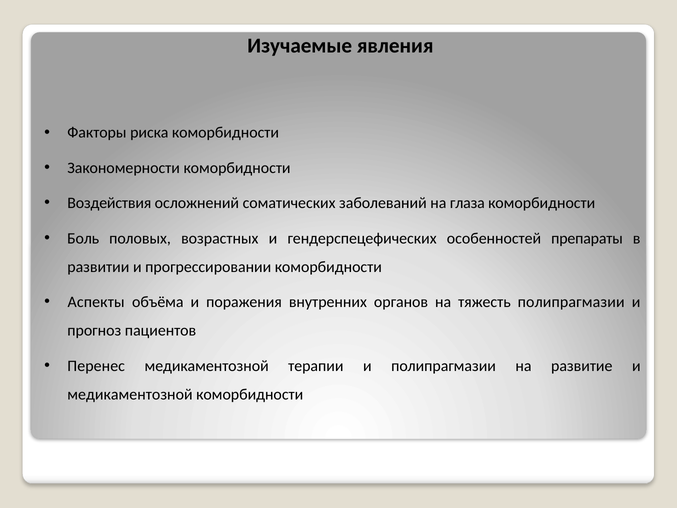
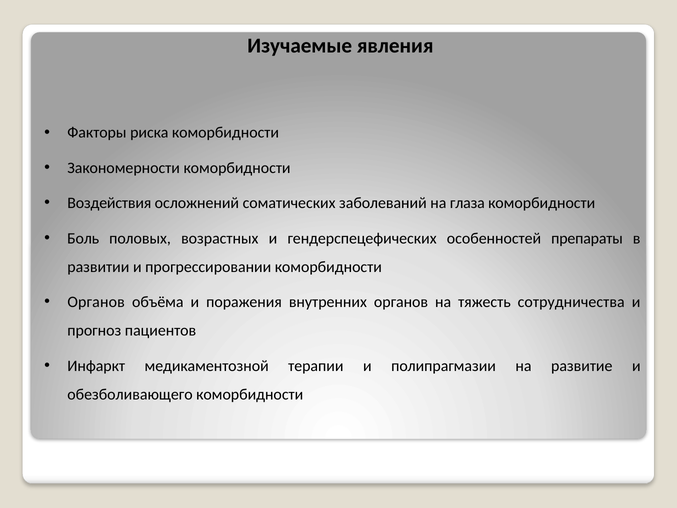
Аспекты at (96, 302): Аспекты -> Органов
тяжесть полипрагмазии: полипрагмазии -> сотрудничества
Перенес: Перенес -> Инфаркт
медикаментозной at (130, 394): медикаментозной -> обезболивающего
